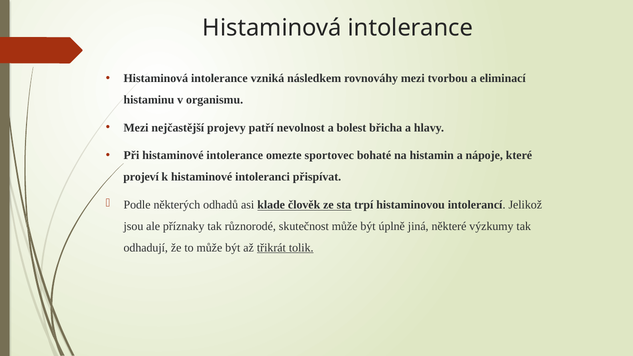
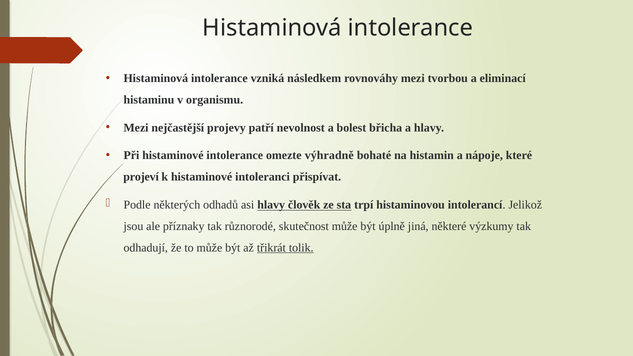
sportovec: sportovec -> výhradně
asi klade: klade -> hlavy
